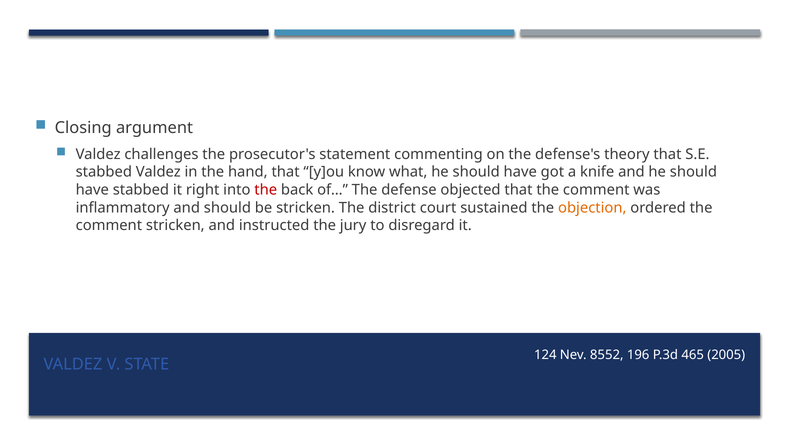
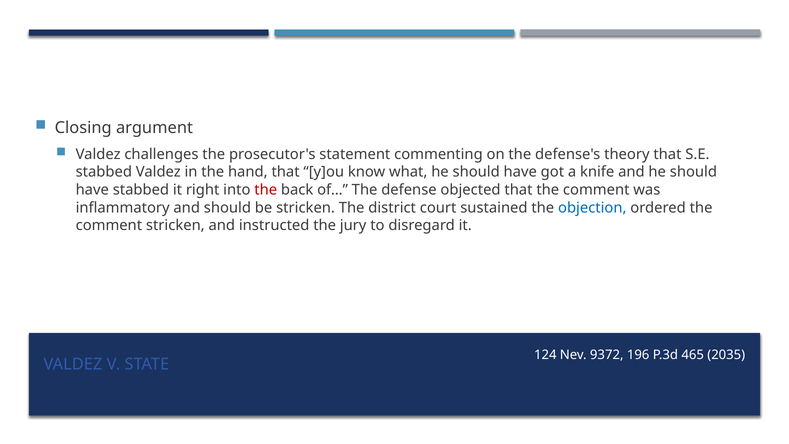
objection colour: orange -> blue
8552: 8552 -> 9372
2005: 2005 -> 2035
